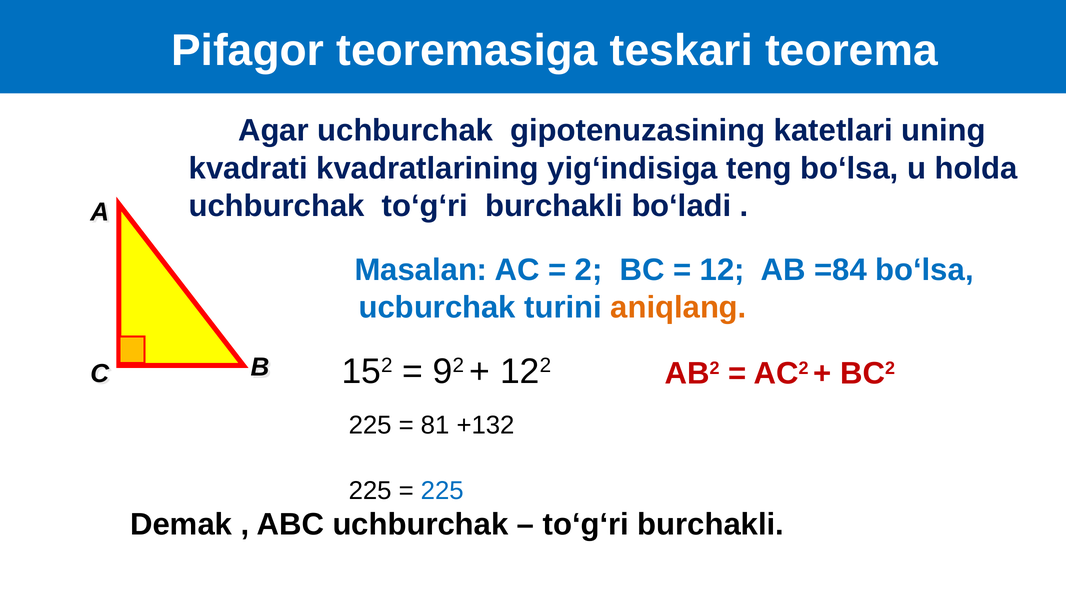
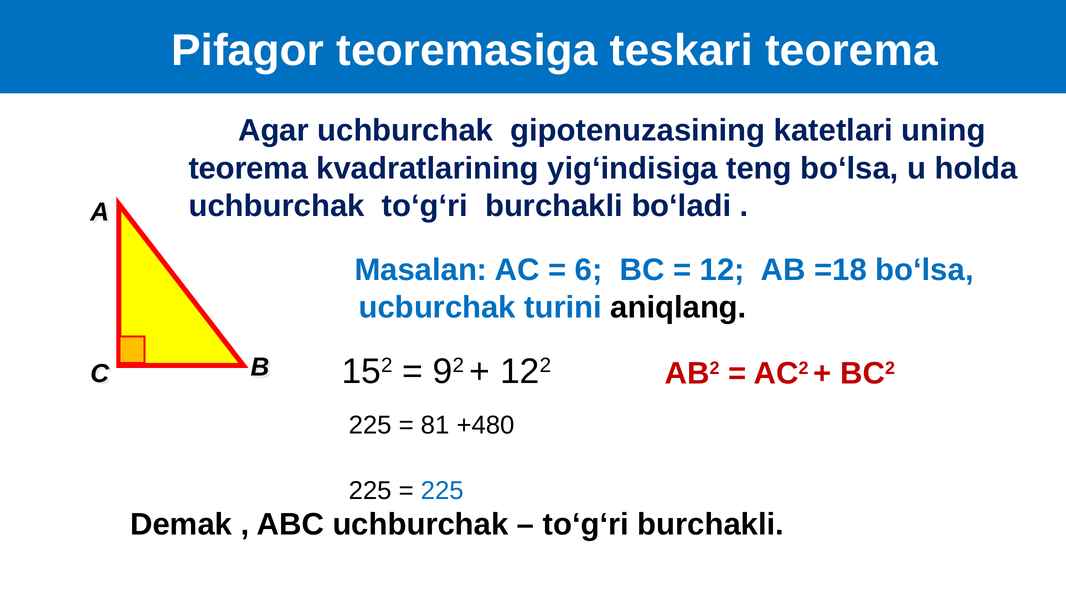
kvadrati at (248, 168): kvadrati -> teorema
2: 2 -> 6
=84: =84 -> =18
aniqlang colour: orange -> black
+132: +132 -> +480
